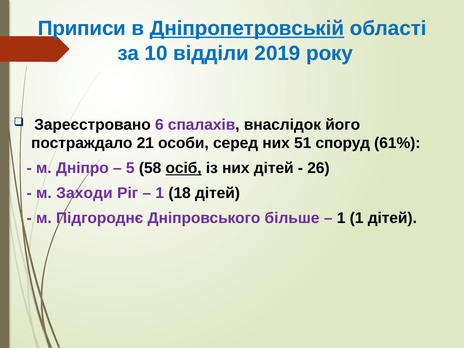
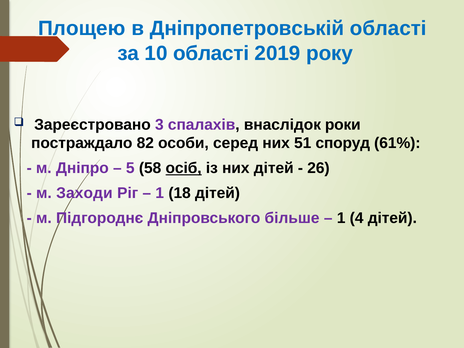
Приписи: Приписи -> Площею
Дніпропетровській underline: present -> none
10 відділи: відділи -> області
6: 6 -> 3
його: його -> роки
21: 21 -> 82
1 1: 1 -> 4
